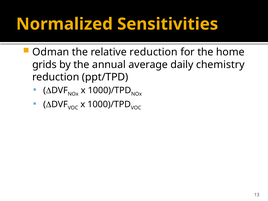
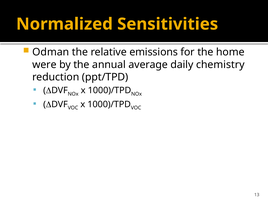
relative reduction: reduction -> emissions
grids: grids -> were
